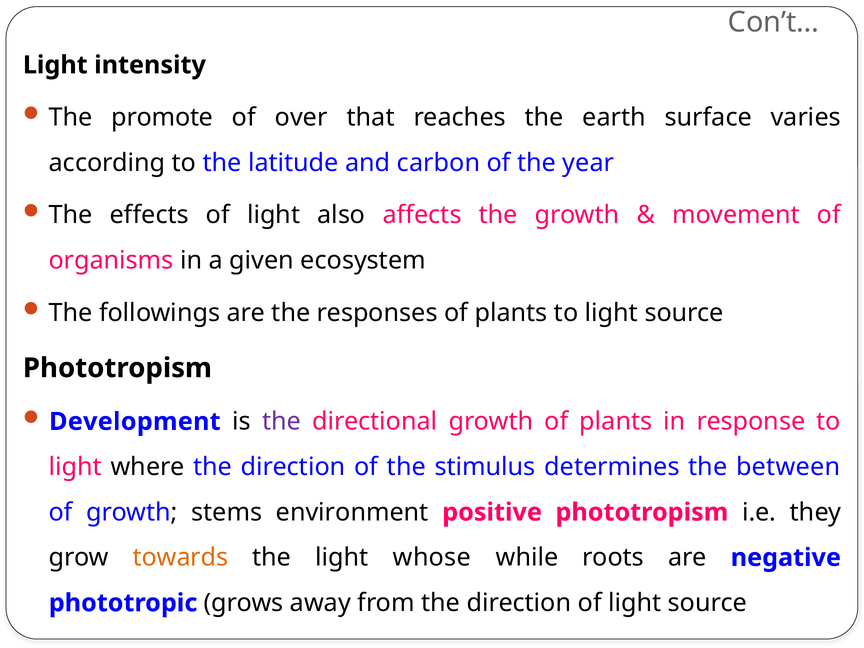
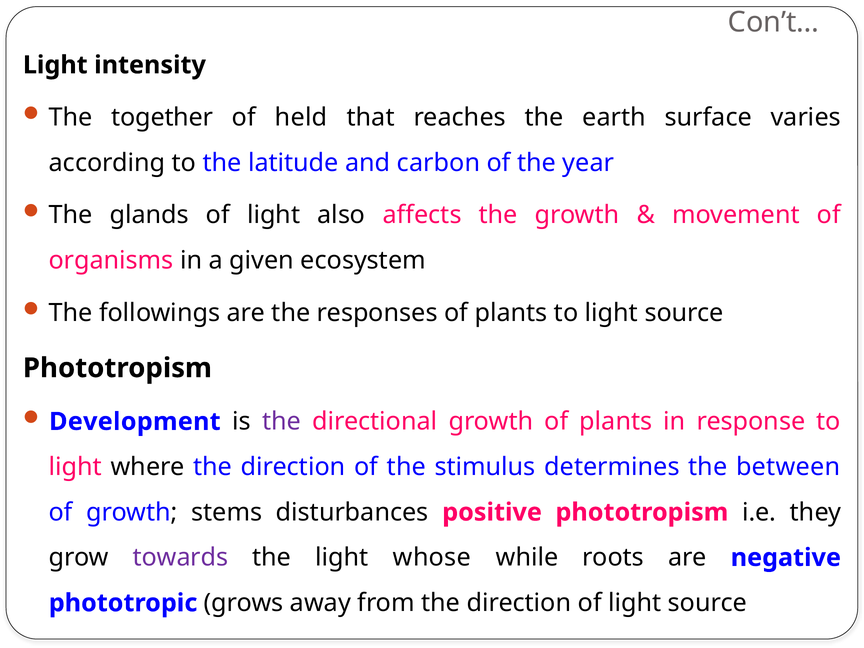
promote: promote -> together
over: over -> held
effects: effects -> glands
environment: environment -> disturbances
towards colour: orange -> purple
